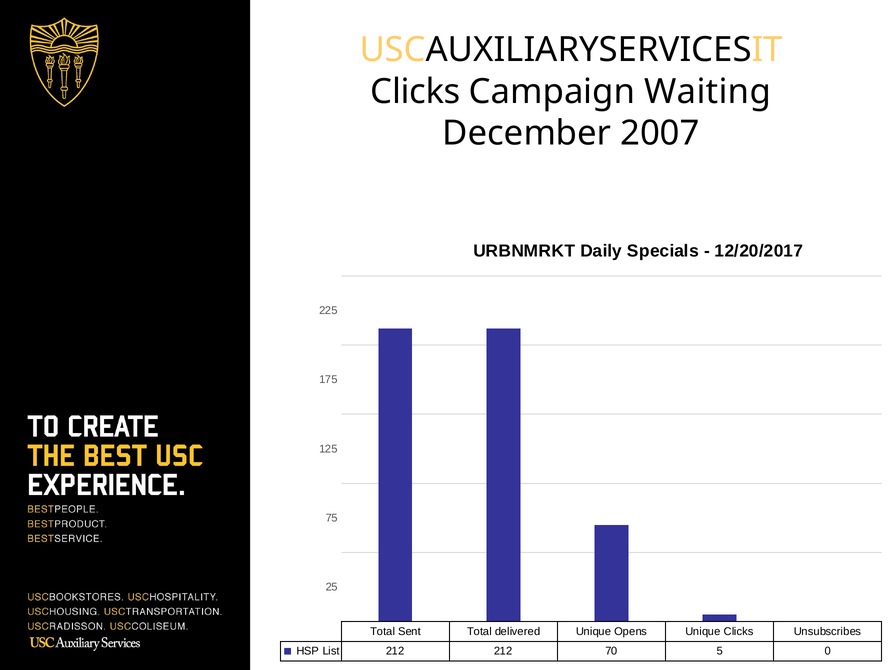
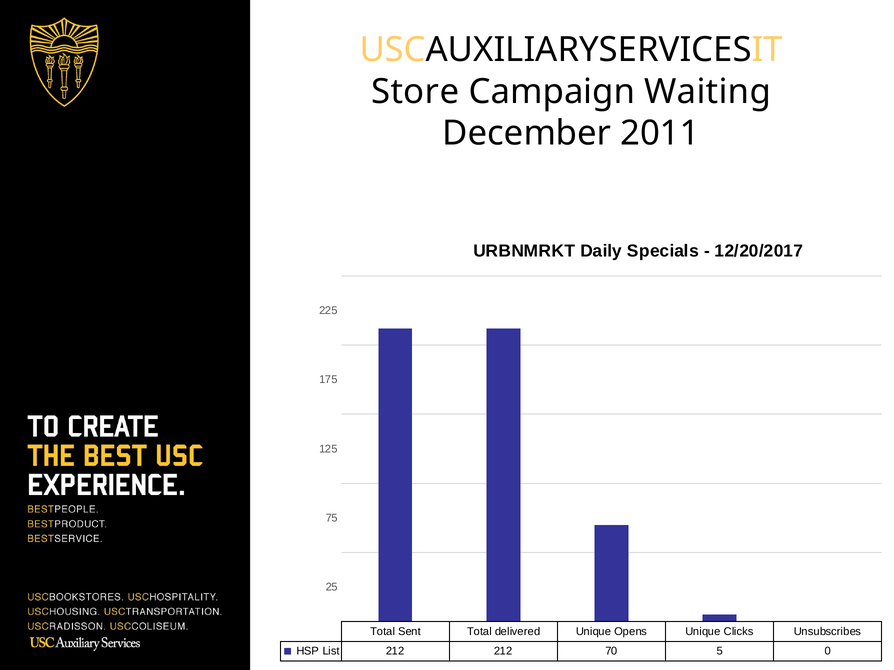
Clicks at (416, 92): Clicks -> Store
2007: 2007 -> 2011
